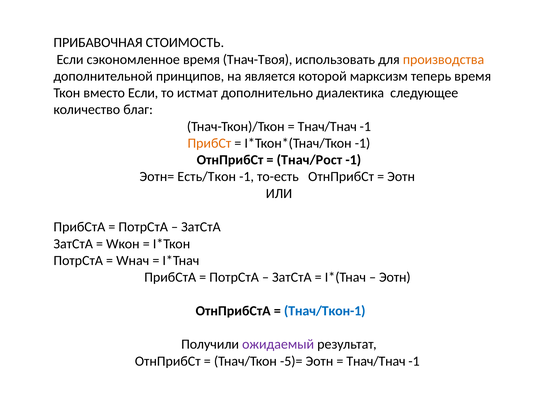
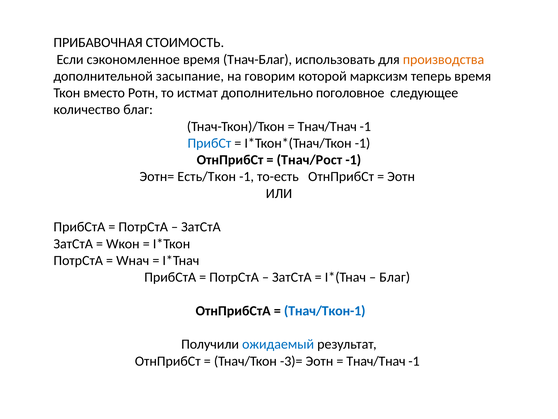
Тнач-Твоя: Тнач-Твоя -> Тнач-Благ
принципов: принципов -> засыпание
является: является -> говорим
вместо Если: Если -> Ротн
диалектика: диалектика -> поголовное
ПрибСт colour: orange -> blue
Эотн at (395, 277): Эотн -> Благ
ожидаемый colour: purple -> blue
-5)=: -5)= -> -3)=
